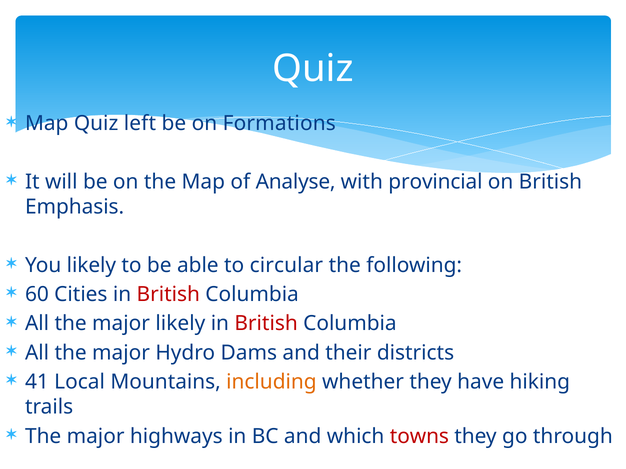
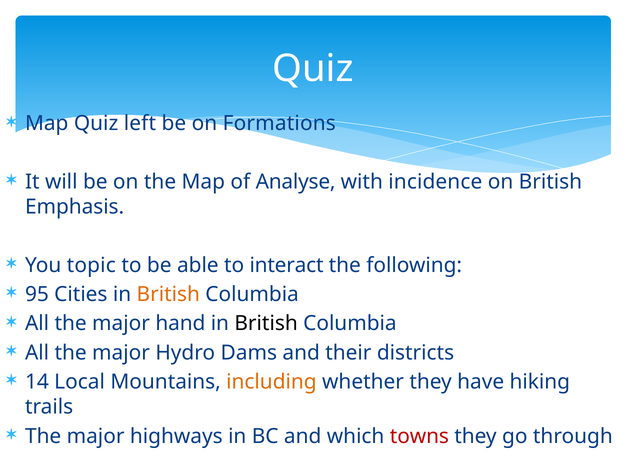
provincial: provincial -> incidence
You likely: likely -> topic
circular: circular -> interact
60: 60 -> 95
British at (168, 295) colour: red -> orange
major likely: likely -> hand
British at (266, 324) colour: red -> black
41: 41 -> 14
